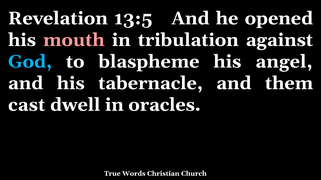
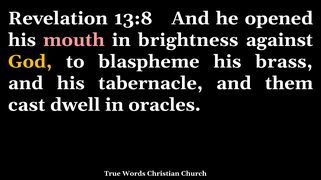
13:5: 13:5 -> 13:8
tribulation: tribulation -> brightness
God colour: light blue -> yellow
angel: angel -> brass
